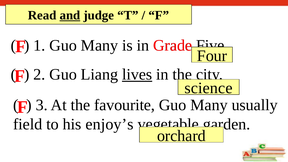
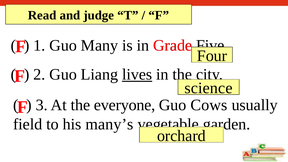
and underline: present -> none
favourite: favourite -> everyone
Many at (209, 105): Many -> Cows
enjoy’s: enjoy’s -> many’s
